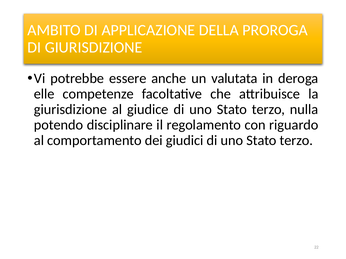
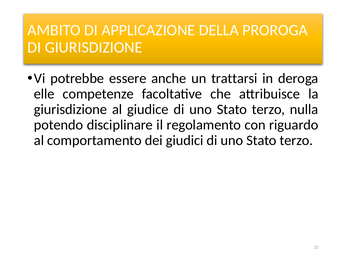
valutata: valutata -> trattarsi
